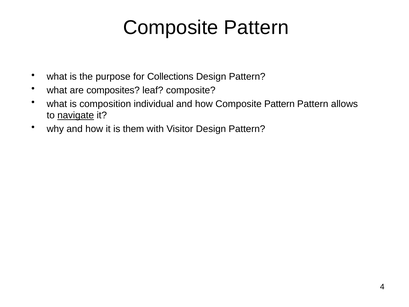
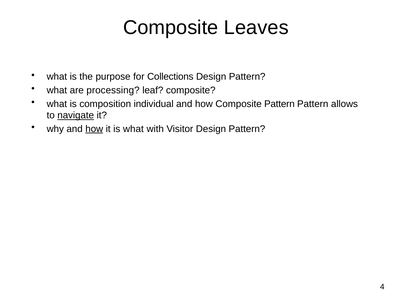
Pattern at (256, 28): Pattern -> Leaves
composites: composites -> processing
how at (94, 129) underline: none -> present
is them: them -> what
